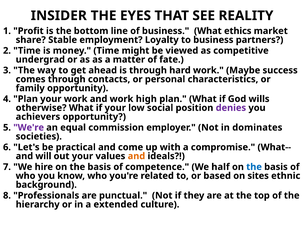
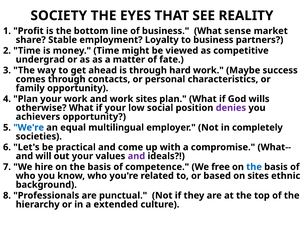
INSIDER: INSIDER -> SOCIETY
ethics: ethics -> sense
work high: high -> sites
We're colour: purple -> blue
commission: commission -> multilingual
dominates: dominates -> completely
and at (136, 156) colour: orange -> purple
half: half -> free
